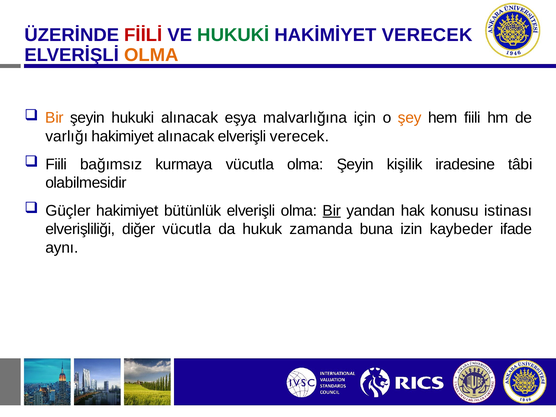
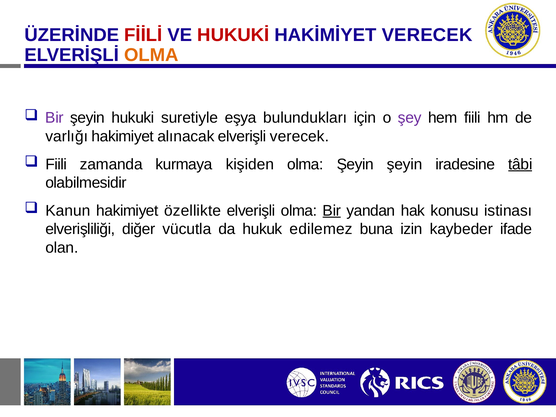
HUKUKİ colour: green -> red
Bir at (55, 118) colour: orange -> purple
hukuki alınacak: alınacak -> suretiyle
malvarlığına: malvarlığına -> bulundukları
şey colour: orange -> purple
bağımsız: bağımsız -> zamanda
kurmaya vücutla: vücutla -> kişiden
Şeyin kişilik: kişilik -> şeyin
tâbi underline: none -> present
Güçler: Güçler -> Kanun
bütünlük: bütünlük -> özellikte
zamanda: zamanda -> edilemez
aynı: aynı -> olan
